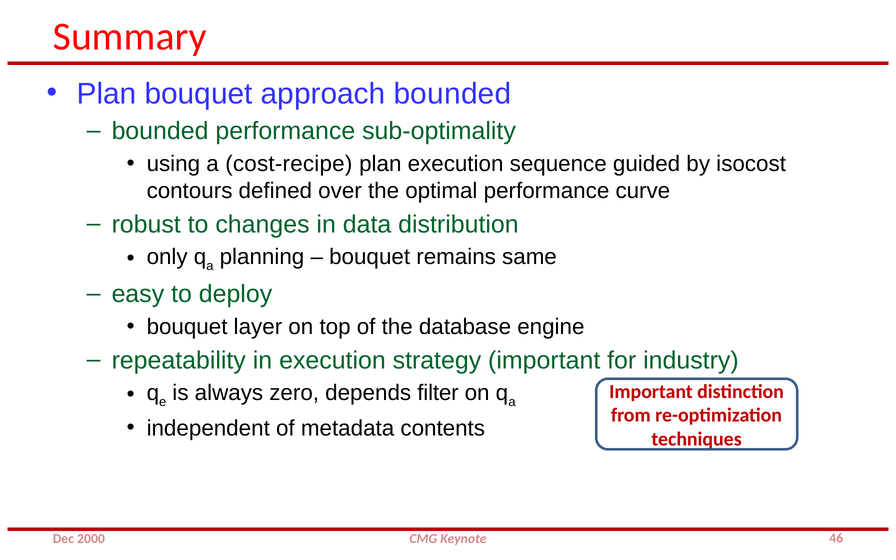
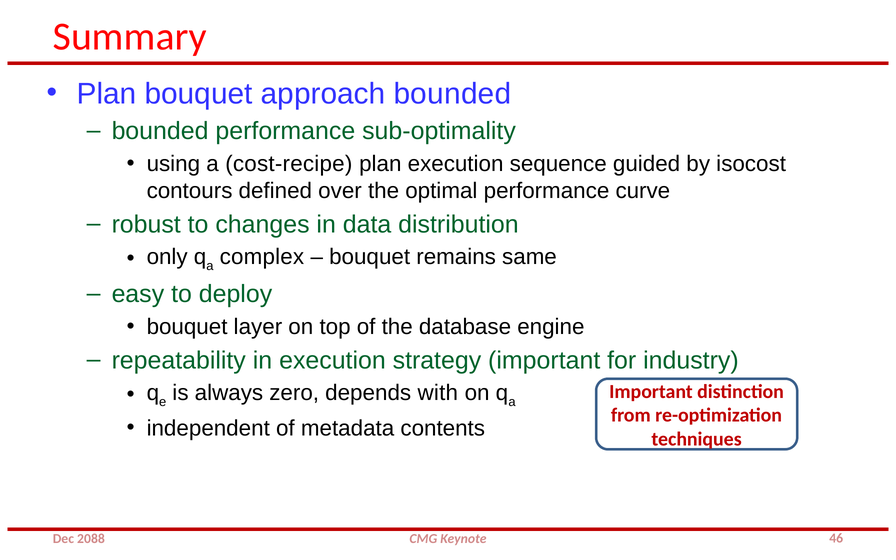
planning: planning -> complex
filter: filter -> with
2000: 2000 -> 2088
